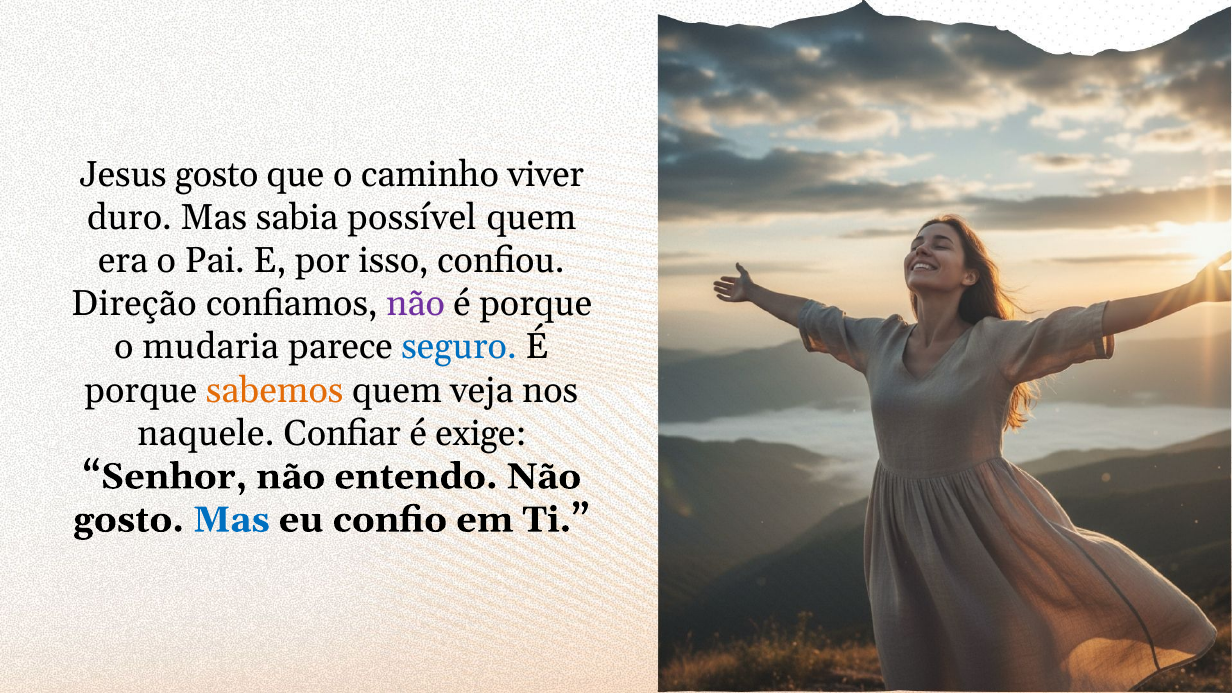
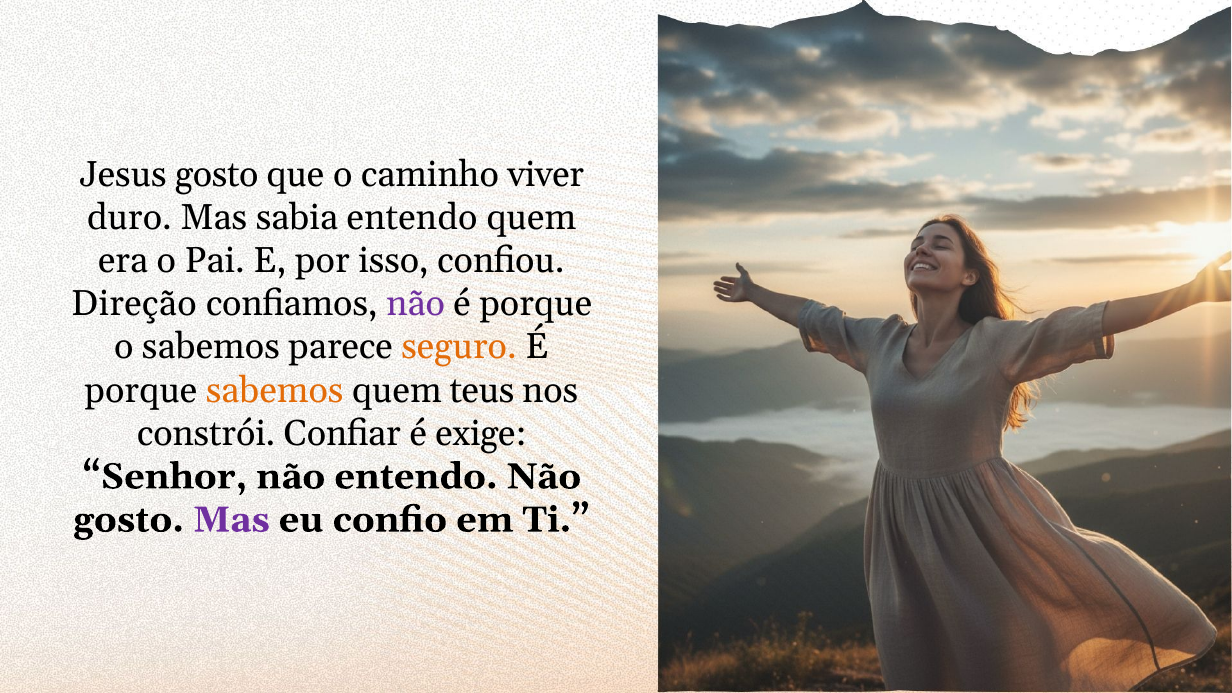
sabia possível: possível -> entendo
o mudaria: mudaria -> sabemos
seguro colour: blue -> orange
veja: veja -> teus
naquele: naquele -> constrói
Mas at (232, 520) colour: blue -> purple
